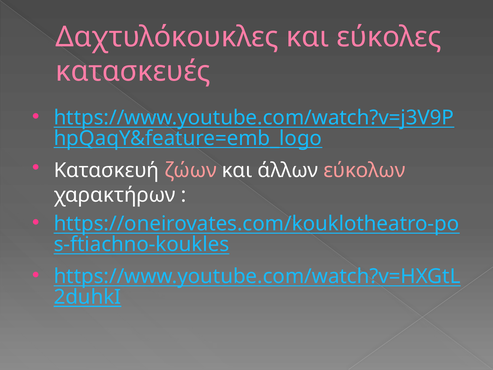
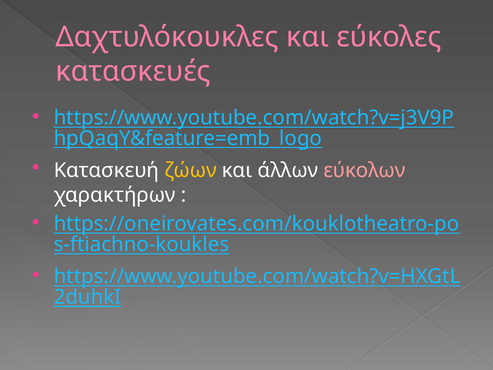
ζώων colour: pink -> yellow
